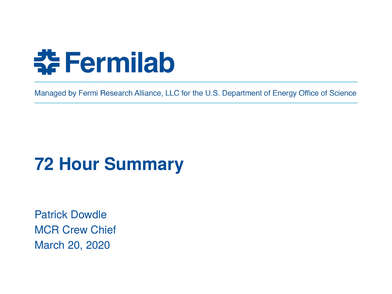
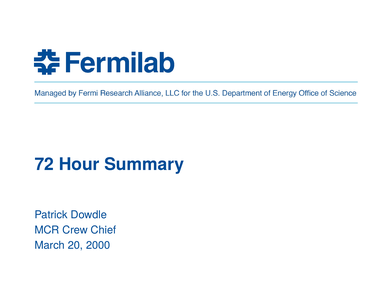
2020: 2020 -> 2000
